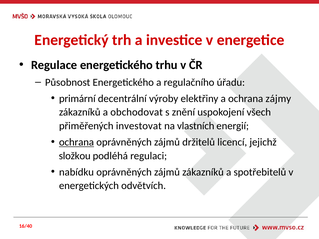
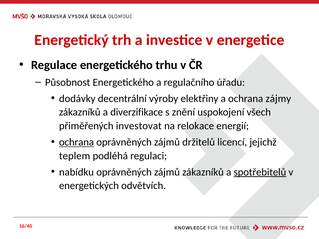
primární: primární -> dodávky
obchodovat: obchodovat -> diverzifikace
vlastních: vlastních -> relokace
složkou: složkou -> teplem
spotřebitelů underline: none -> present
